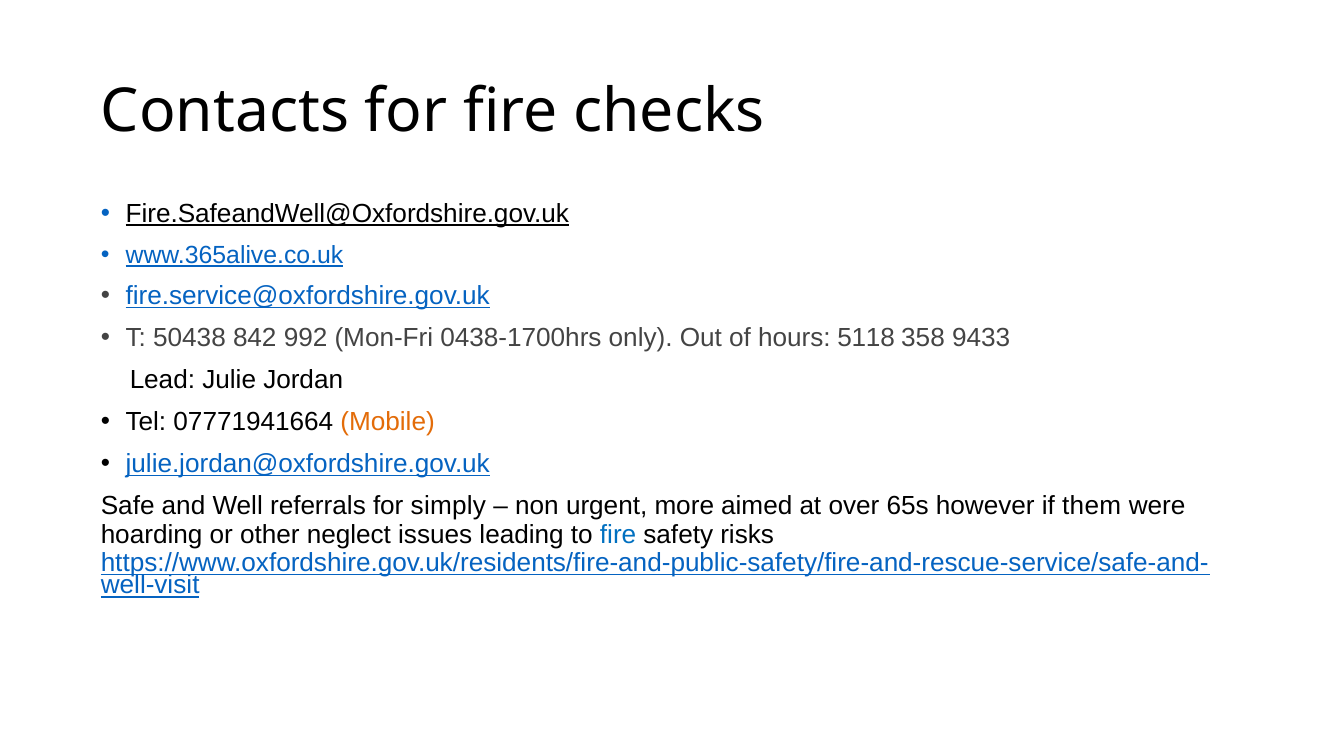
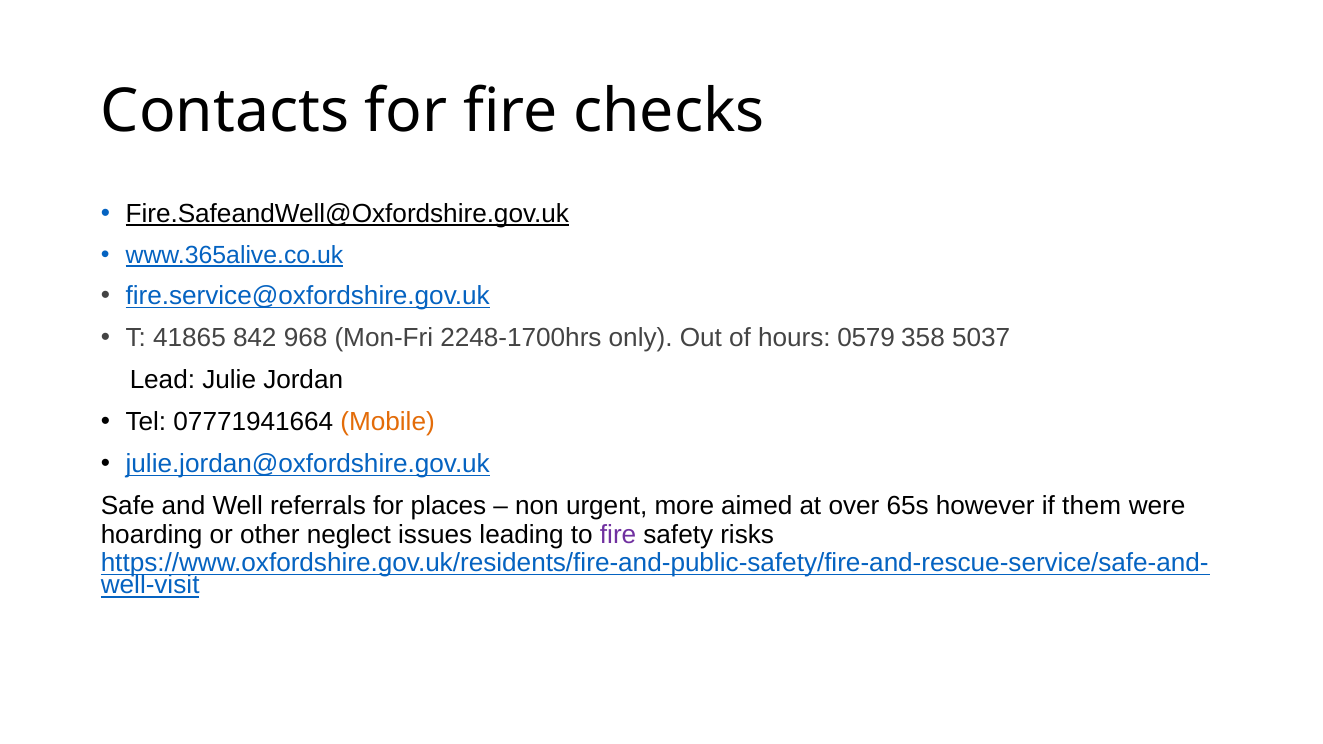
50438: 50438 -> 41865
992: 992 -> 968
0438-1700hrs: 0438-1700hrs -> 2248-1700hrs
5118: 5118 -> 0579
9433: 9433 -> 5037
simply: simply -> places
fire at (618, 535) colour: blue -> purple
